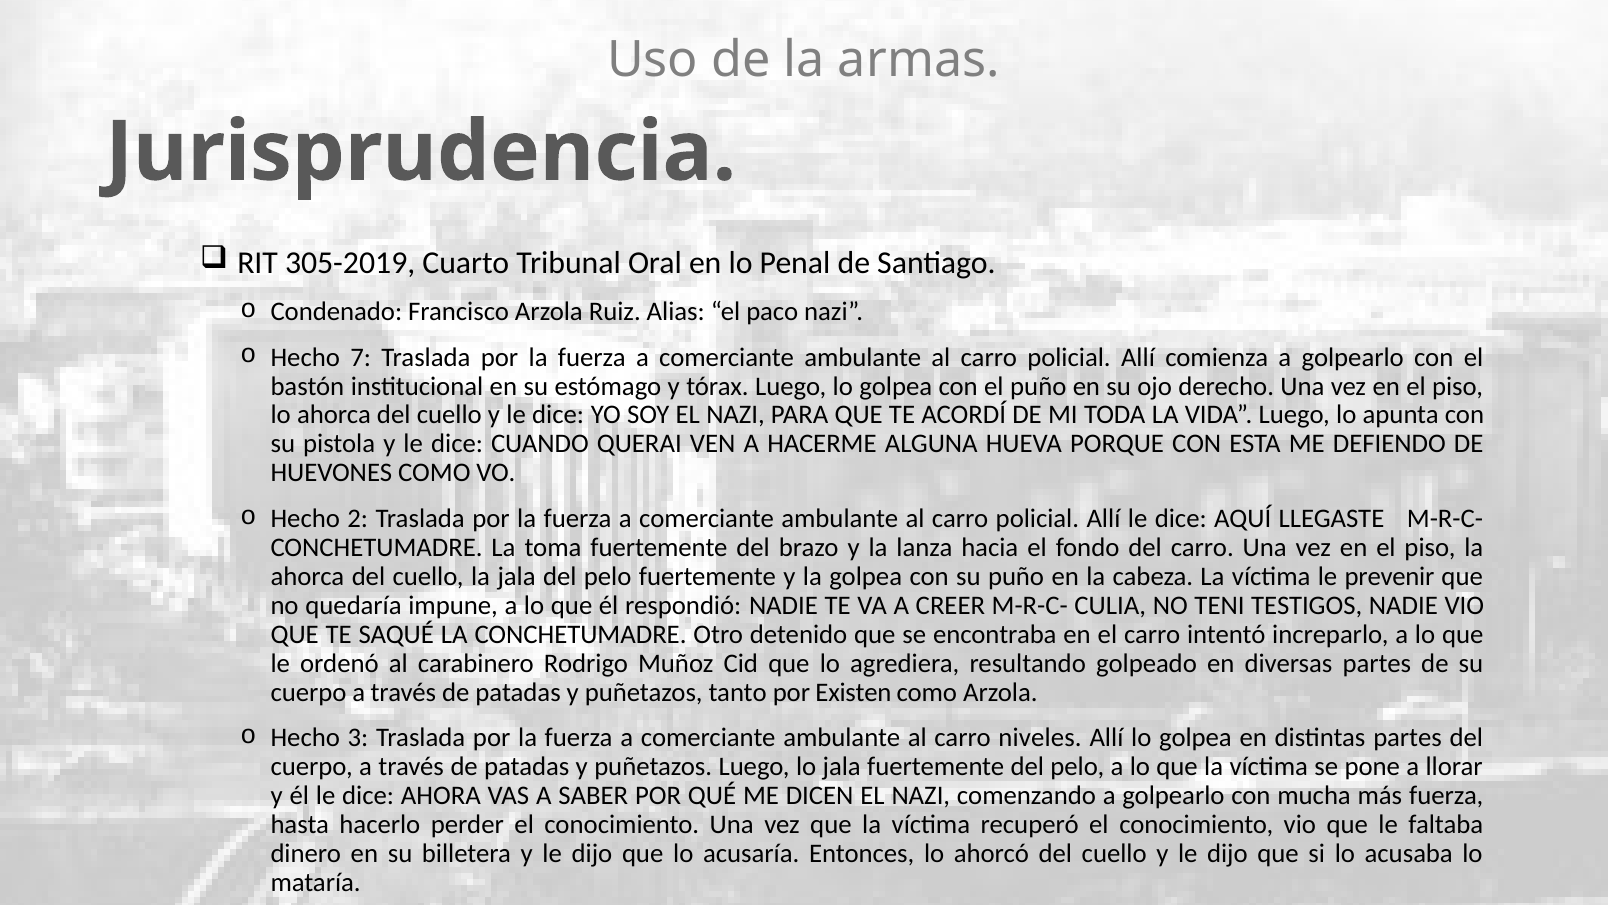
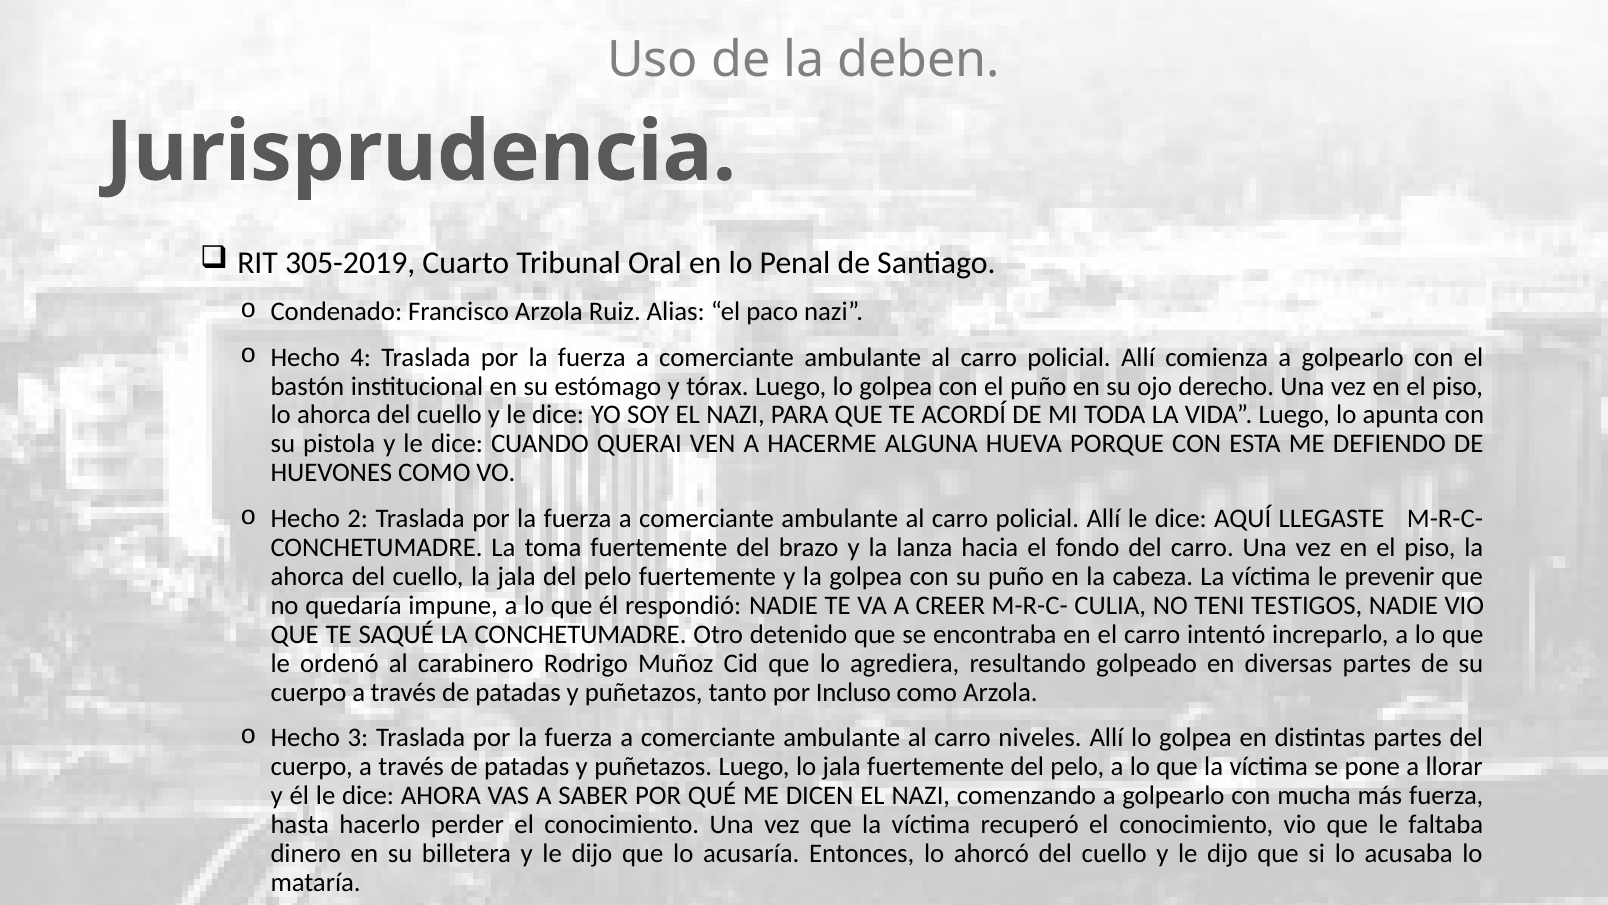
armas: armas -> deben
7: 7 -> 4
Existen: Existen -> Incluso
